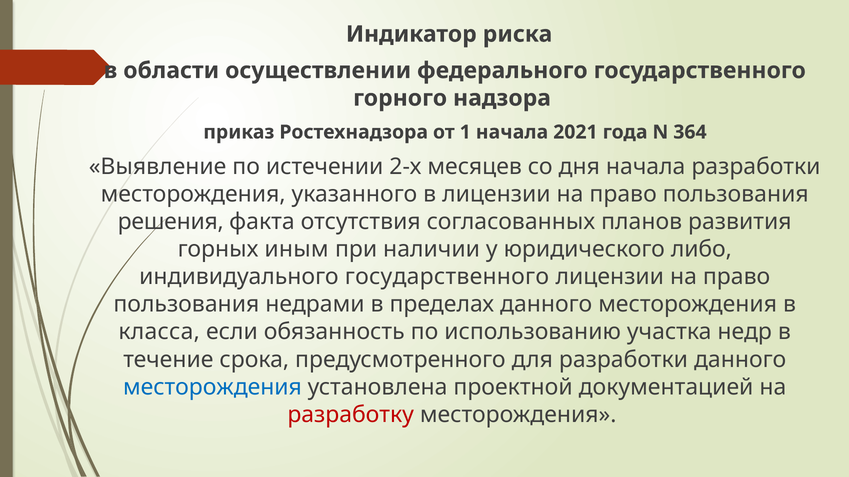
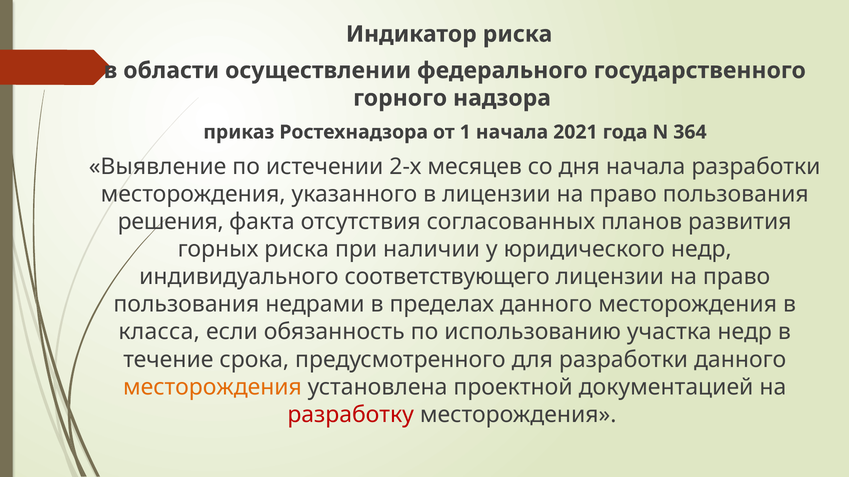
горных иным: иным -> риска
юридического либо: либо -> недр
индивидуального государственного: государственного -> соответствующего
месторождения at (212, 387) colour: blue -> orange
